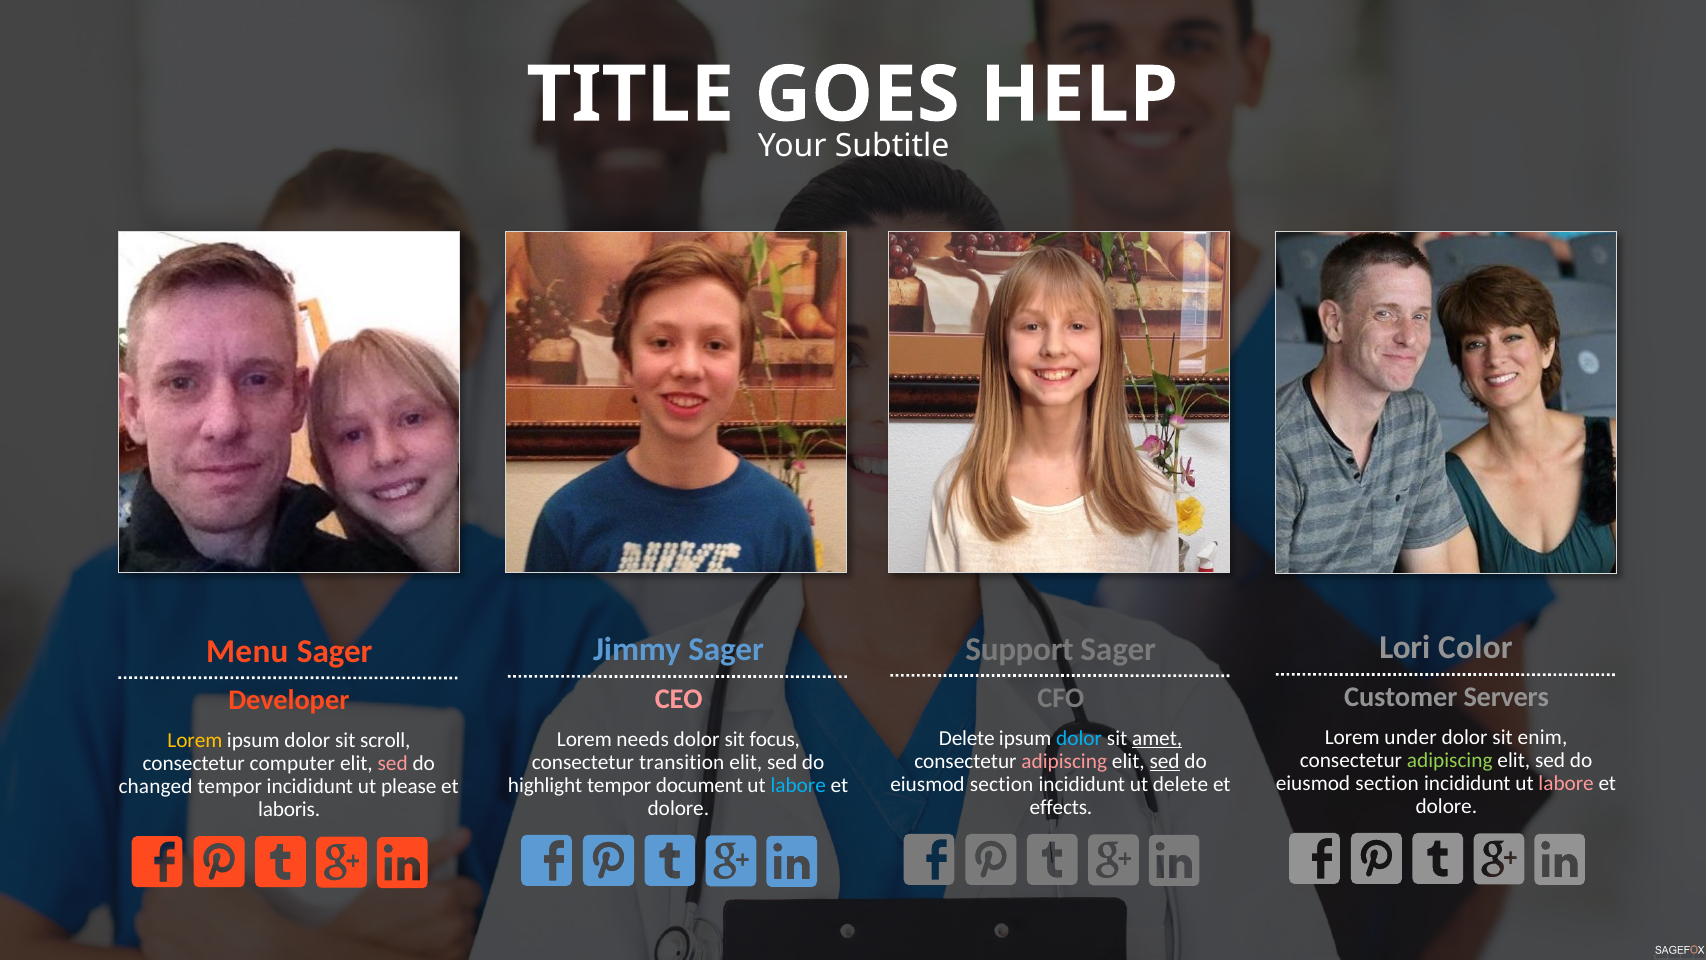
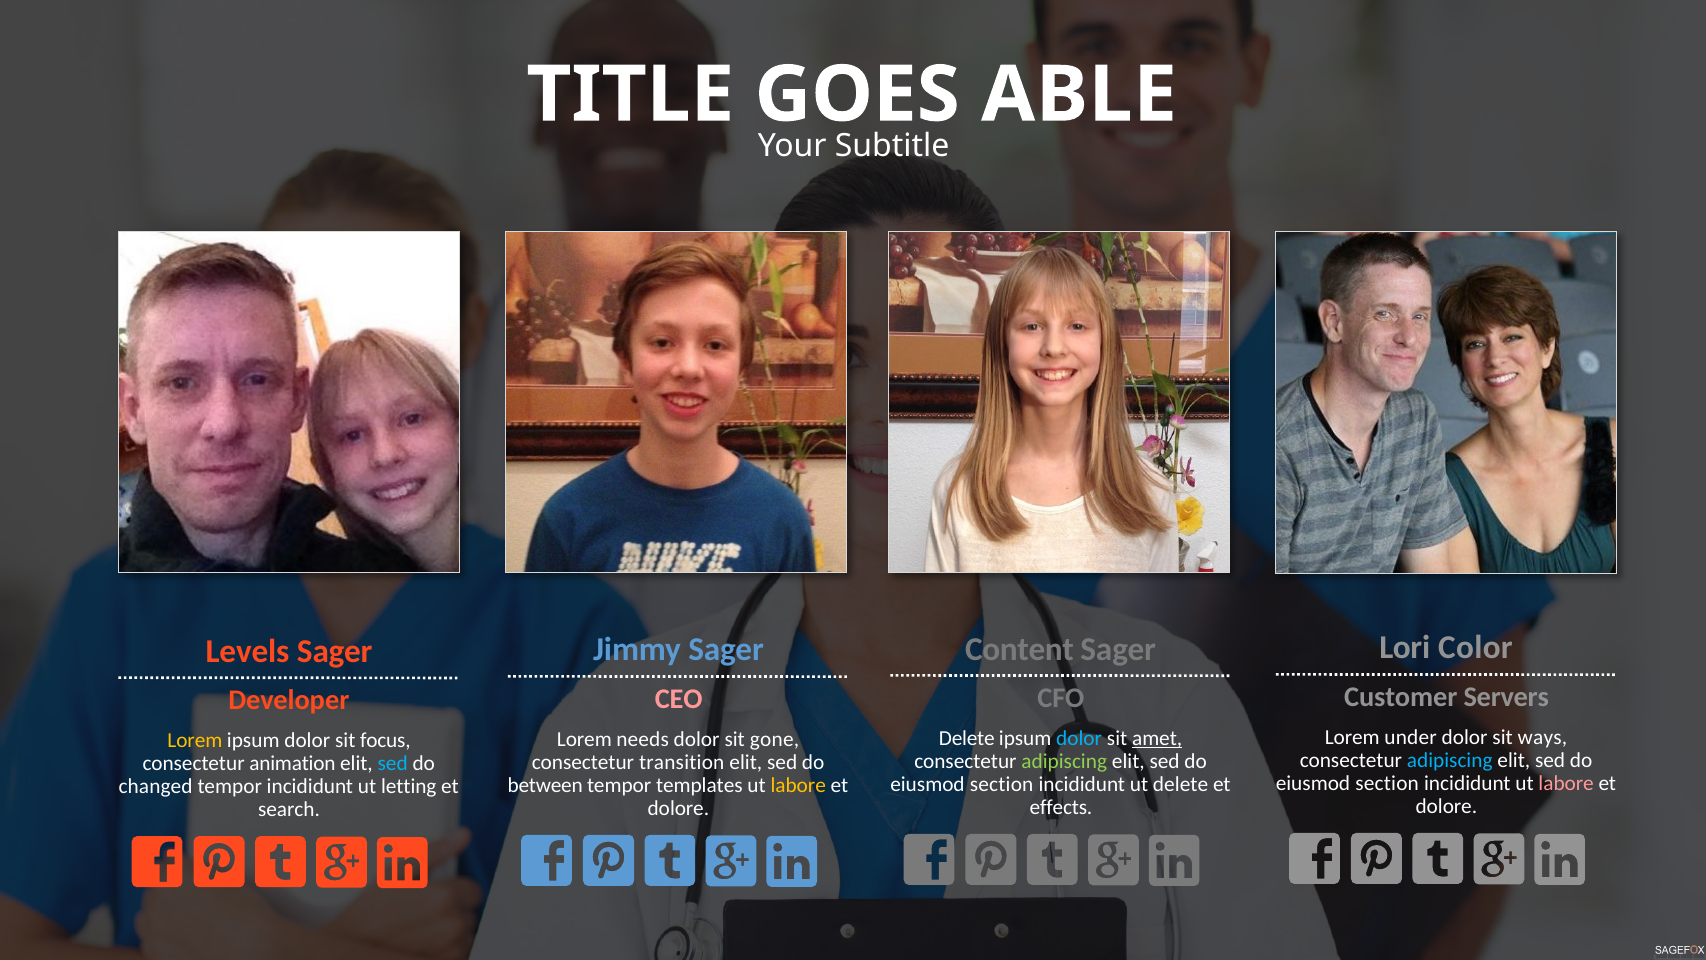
HELP: HELP -> ABLE
Support: Support -> Content
Menu: Menu -> Levels
enim: enim -> ways
focus: focus -> gone
scroll: scroll -> focus
adipiscing at (1450, 760) colour: light green -> light blue
adipiscing at (1064, 761) colour: pink -> light green
sed at (1165, 761) underline: present -> none
computer: computer -> animation
sed at (393, 763) colour: pink -> light blue
highlight: highlight -> between
document: document -> templates
labore at (798, 785) colour: light blue -> yellow
please: please -> letting
laboris: laboris -> search
